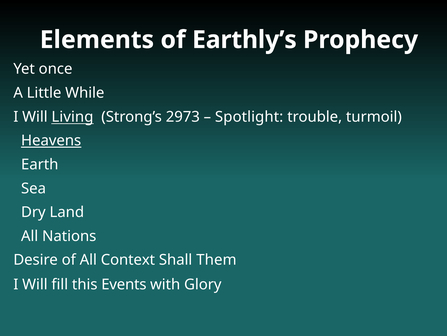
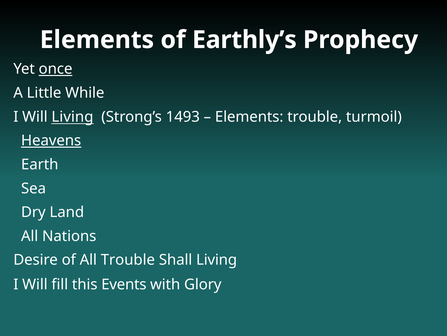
once underline: none -> present
2973: 2973 -> 1493
Spotlight at (249, 117): Spotlight -> Elements
All Context: Context -> Trouble
Shall Them: Them -> Living
